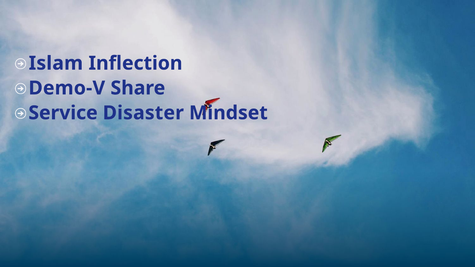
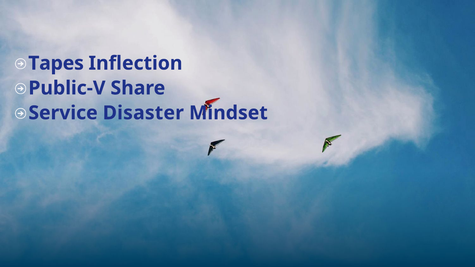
Islam: Islam -> Tapes
Demo-V: Demo-V -> Public-V
